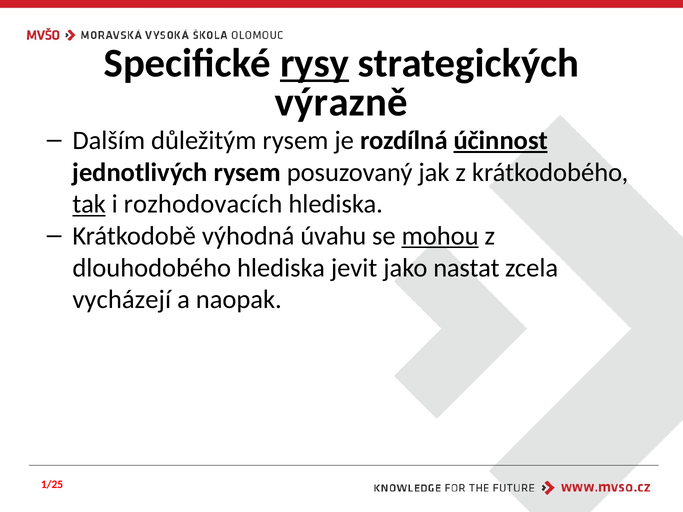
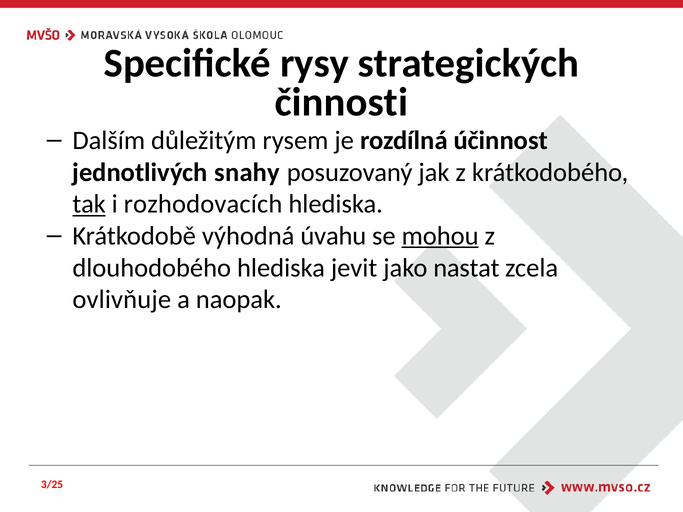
rysy underline: present -> none
výrazně: výrazně -> činnosti
účinnost underline: present -> none
jednotlivých rysem: rysem -> snahy
vycházejí: vycházejí -> ovlivňuje
1/25: 1/25 -> 3/25
